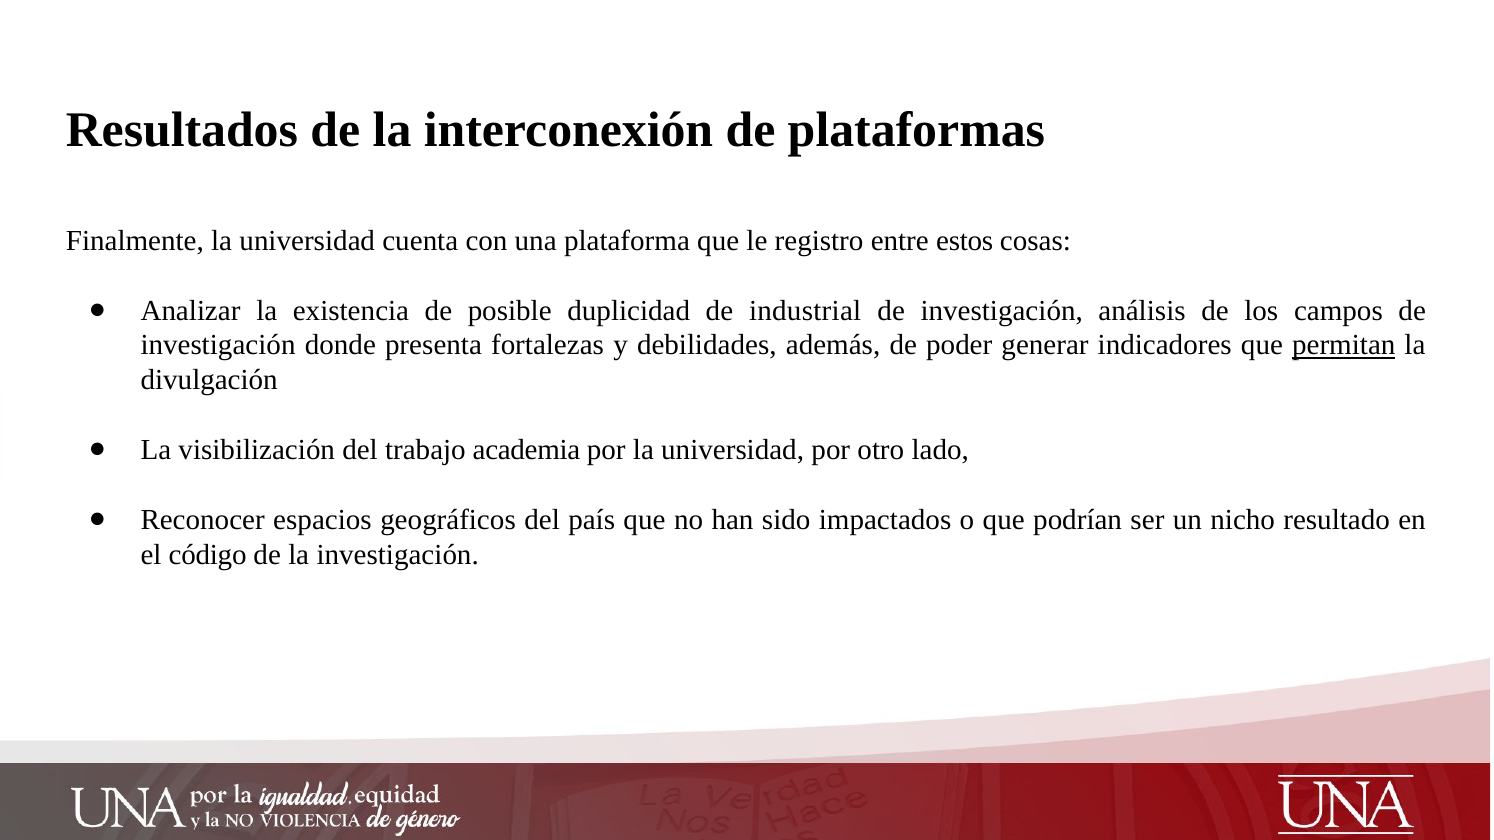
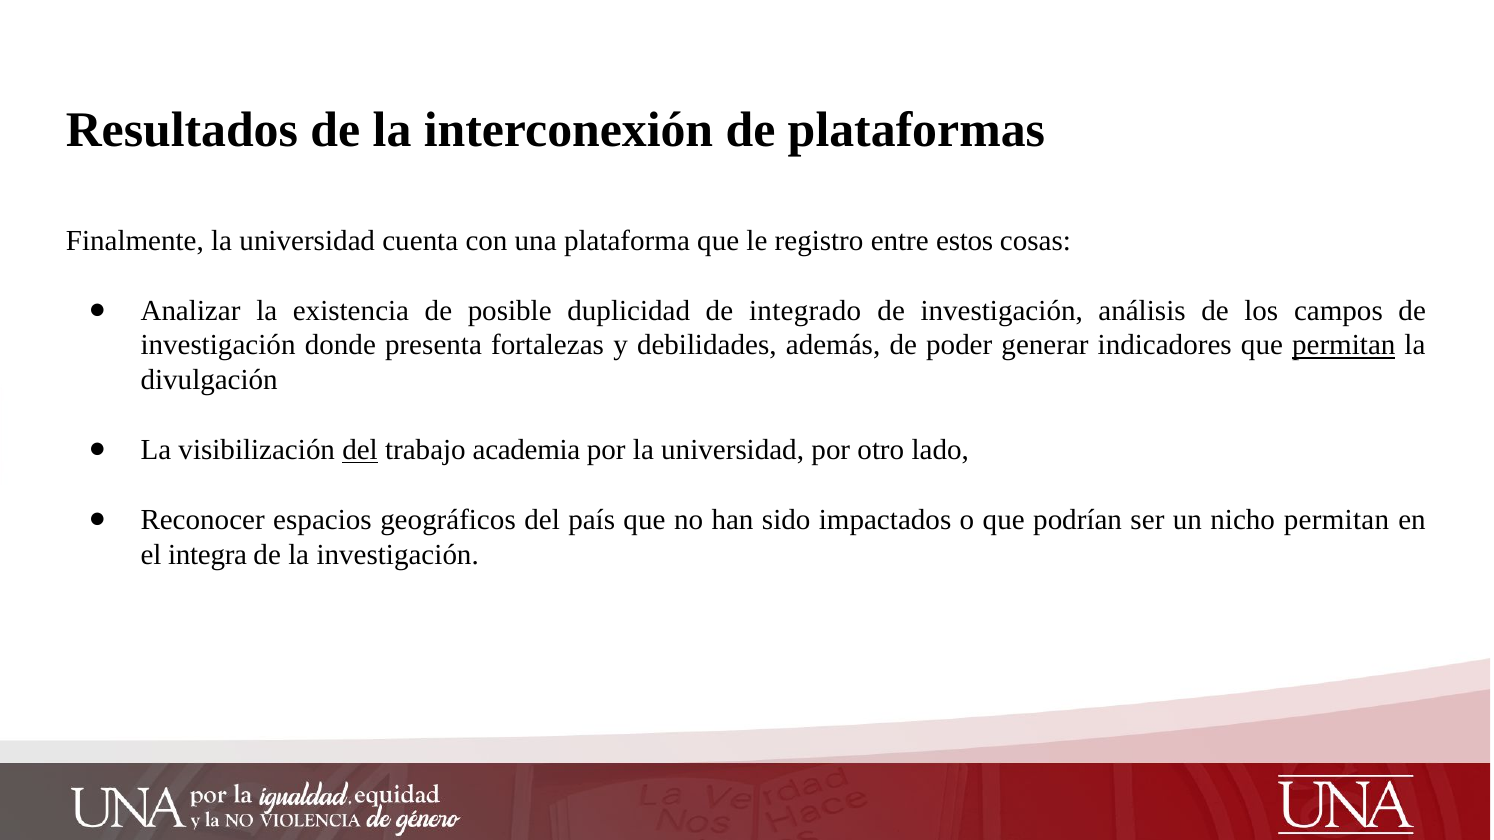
industrial: industrial -> integrado
del at (360, 450) underline: none -> present
nicho resultado: resultado -> permitan
código: código -> integra
